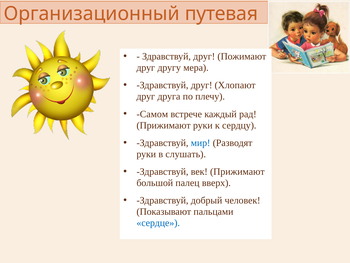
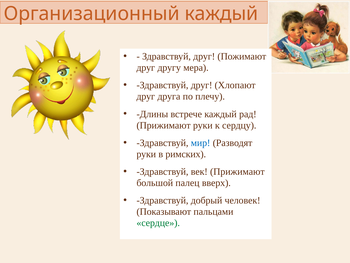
Организационный путевая: путевая -> каждый
Самом: Самом -> Длины
слушать: слушать -> римских
сердце colour: blue -> green
